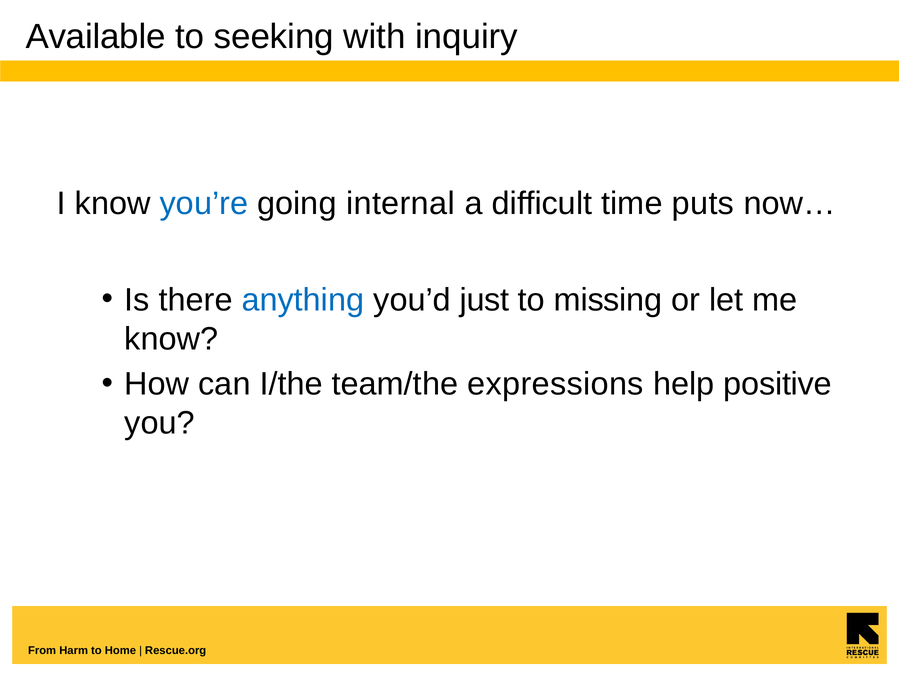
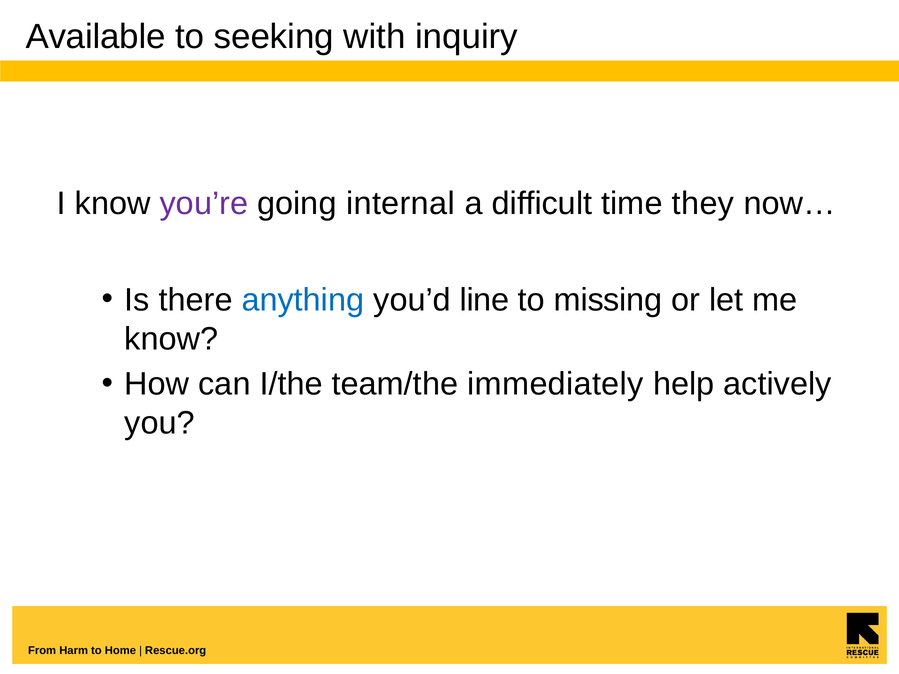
you’re colour: blue -> purple
puts: puts -> they
just: just -> line
expressions: expressions -> immediately
positive: positive -> actively
